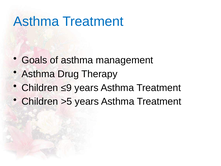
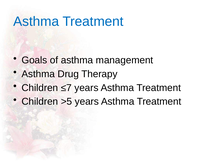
≤9: ≤9 -> ≤7
